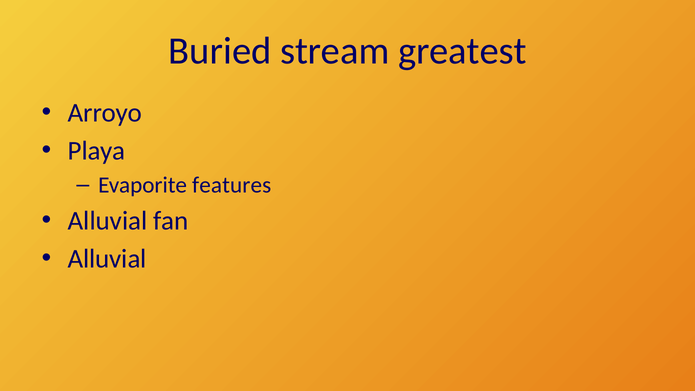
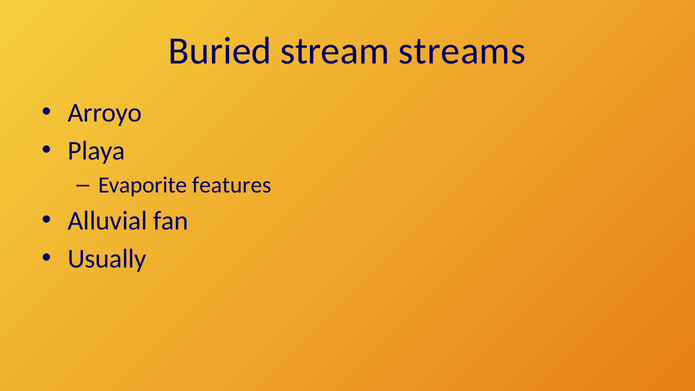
greatest: greatest -> streams
Alluvial at (107, 259): Alluvial -> Usually
